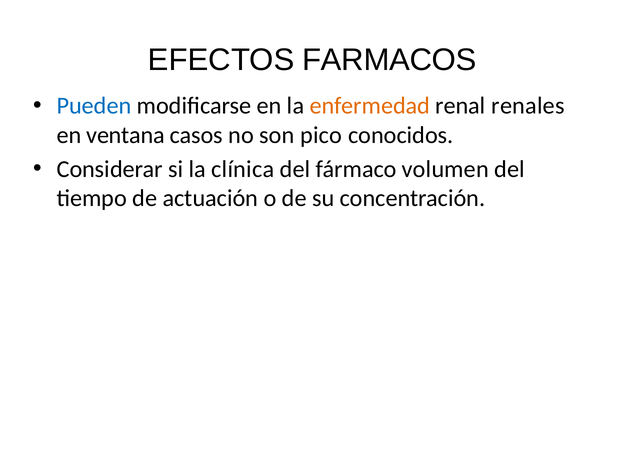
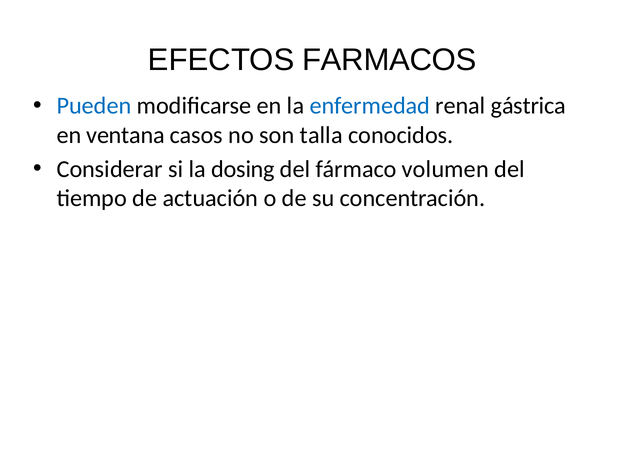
enfermedad colour: orange -> blue
renales: renales -> gástrica
pico: pico -> talla
clínica: clínica -> dosing
